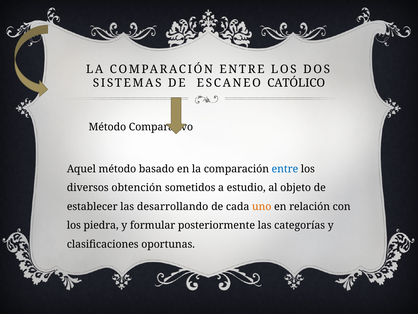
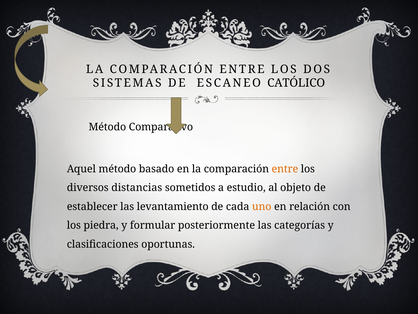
entre at (285, 169) colour: blue -> orange
obtención: obtención -> distancias
desarrollando: desarrollando -> levantamiento
